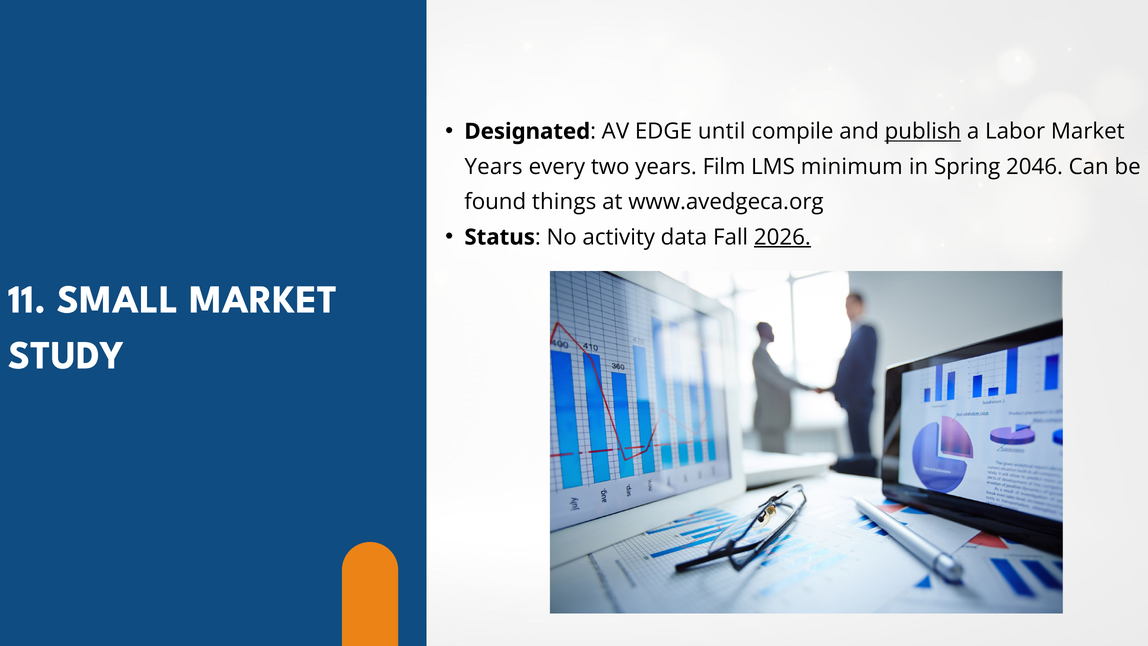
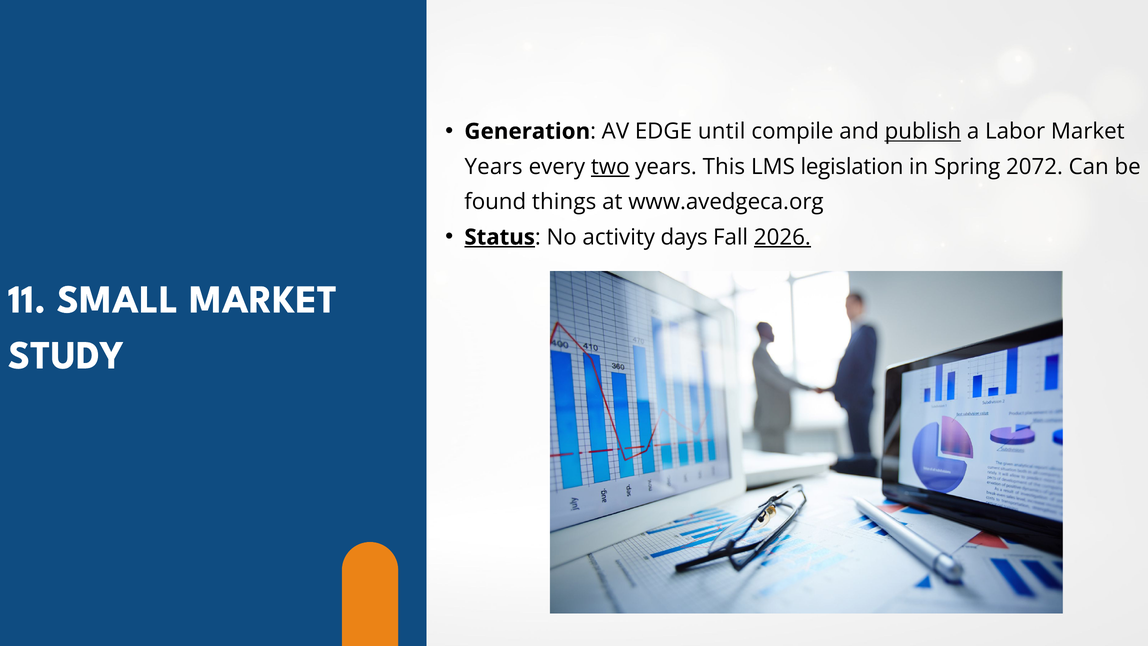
Designated: Designated -> Generation
two underline: none -> present
Film: Film -> This
minimum: minimum -> legislation
2046: 2046 -> 2072
Status underline: none -> present
data: data -> days
